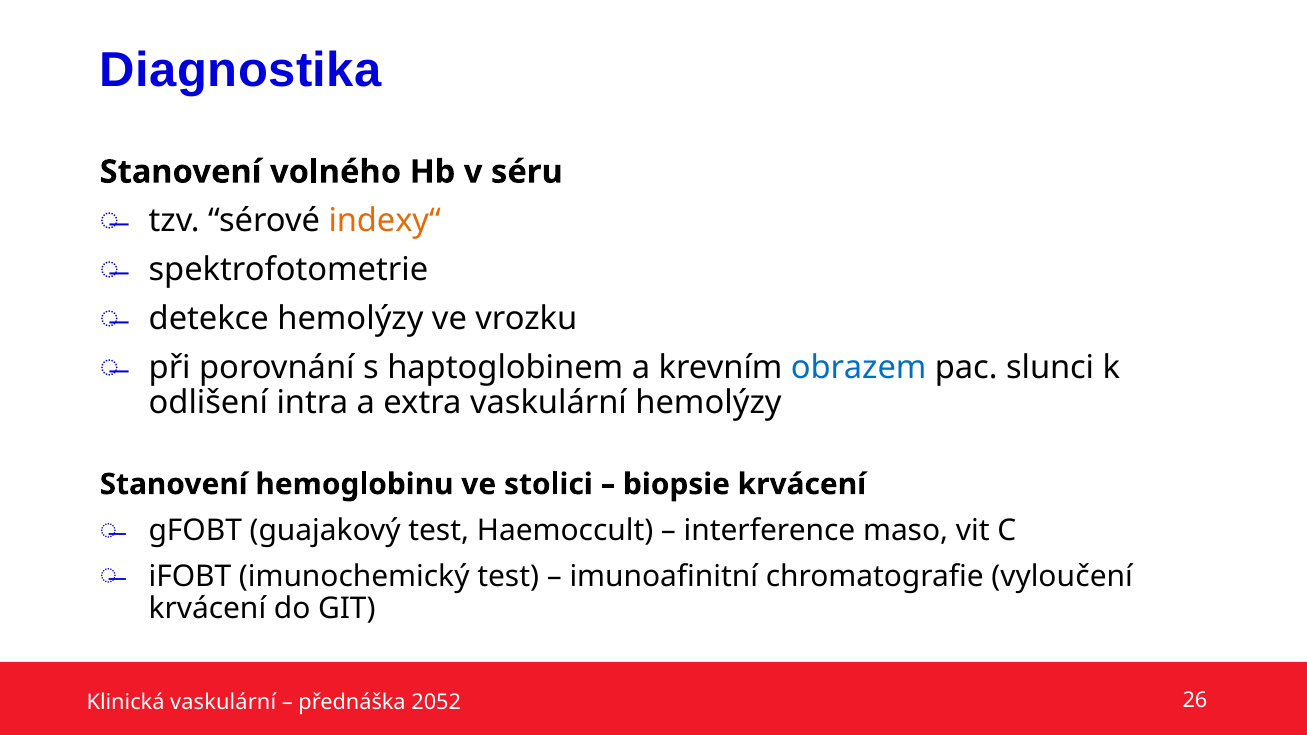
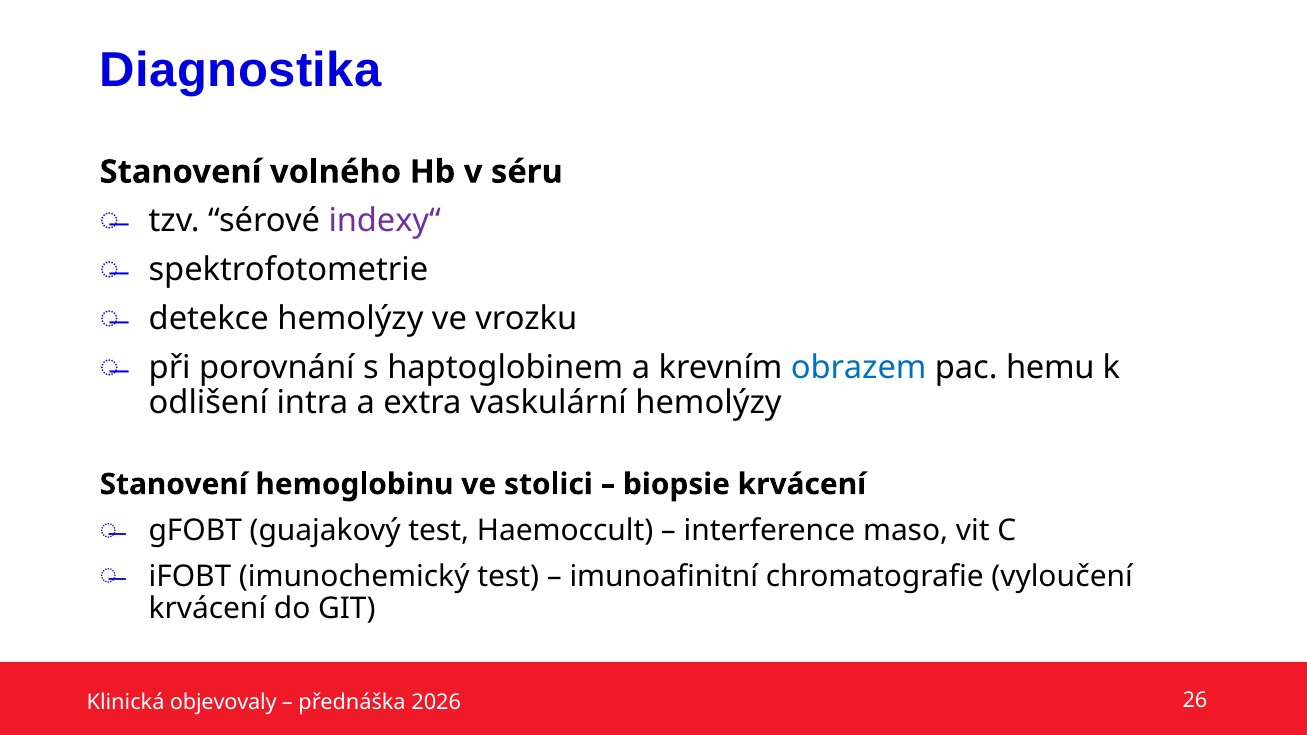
indexy“ colour: orange -> purple
slunci: slunci -> hemu
Klinická vaskulární: vaskulární -> objevovaly
2052: 2052 -> 2026
